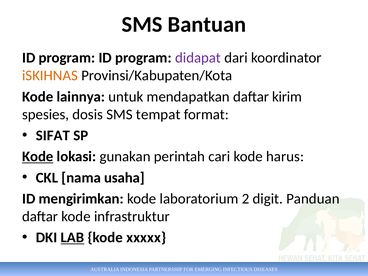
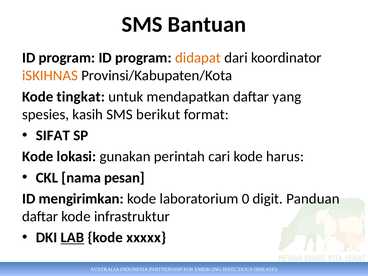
didapat colour: purple -> orange
lainnya: lainnya -> tingkat
kirim: kirim -> yang
dosis: dosis -> kasih
tempat: tempat -> berikut
Kode at (38, 157) underline: present -> none
usaha: usaha -> pesan
2: 2 -> 0
